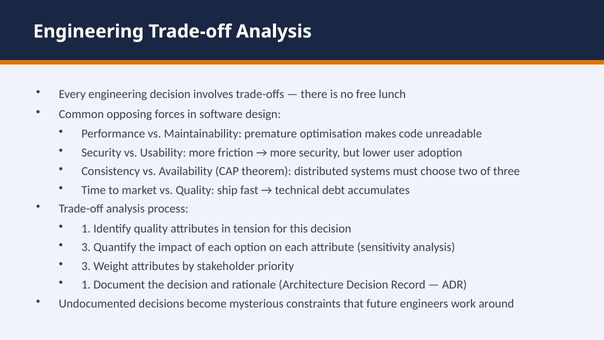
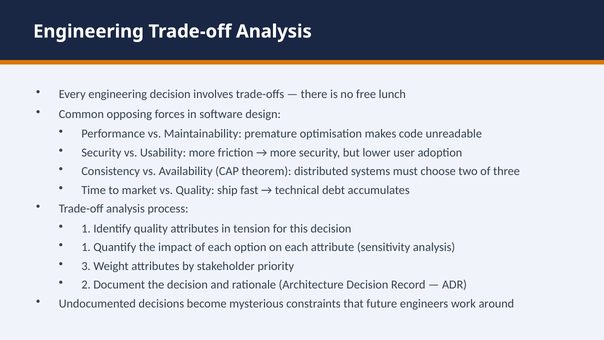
3 at (86, 247): 3 -> 1
1 at (86, 285): 1 -> 2
